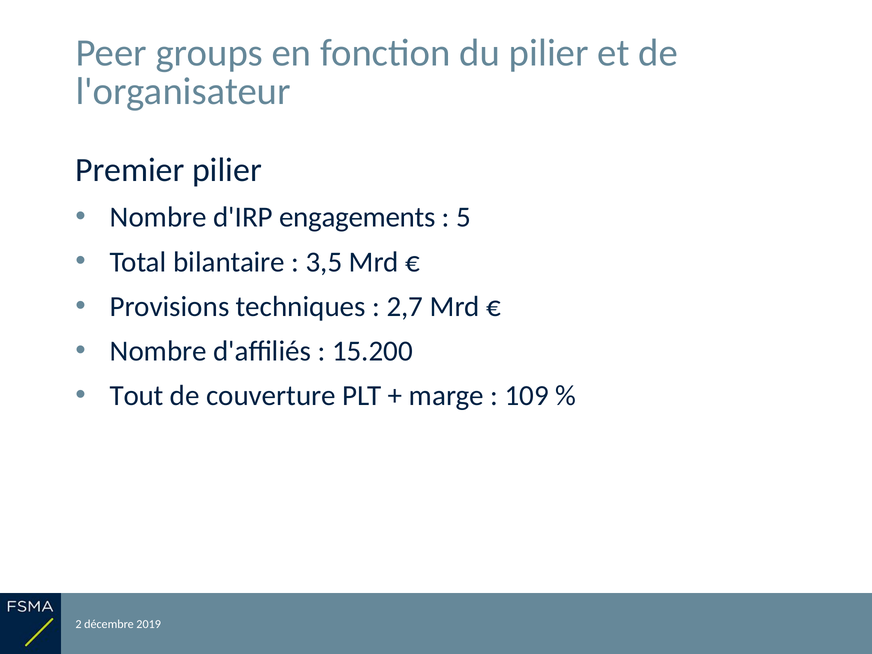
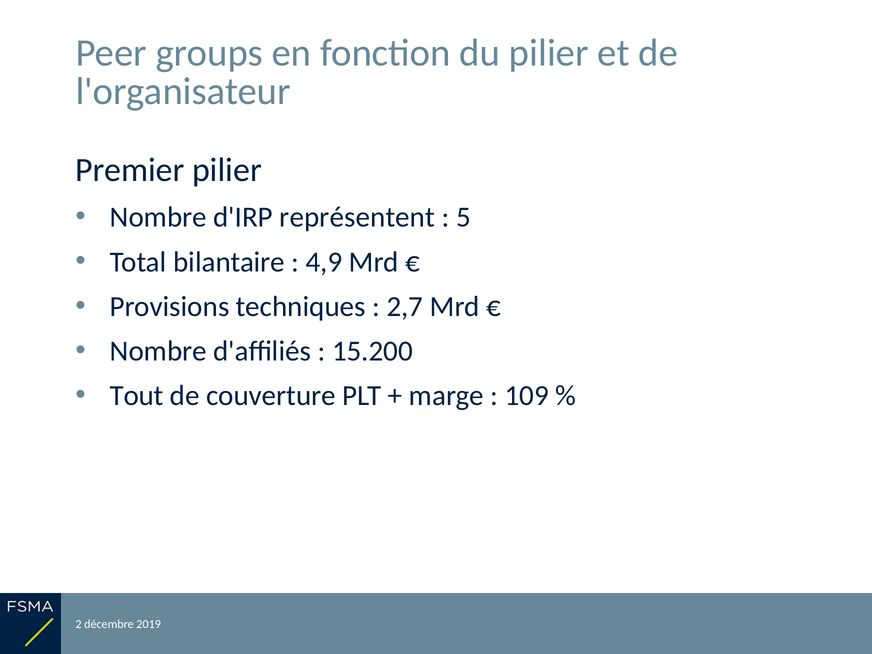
engagements: engagements -> représentent
3,5: 3,5 -> 4,9
